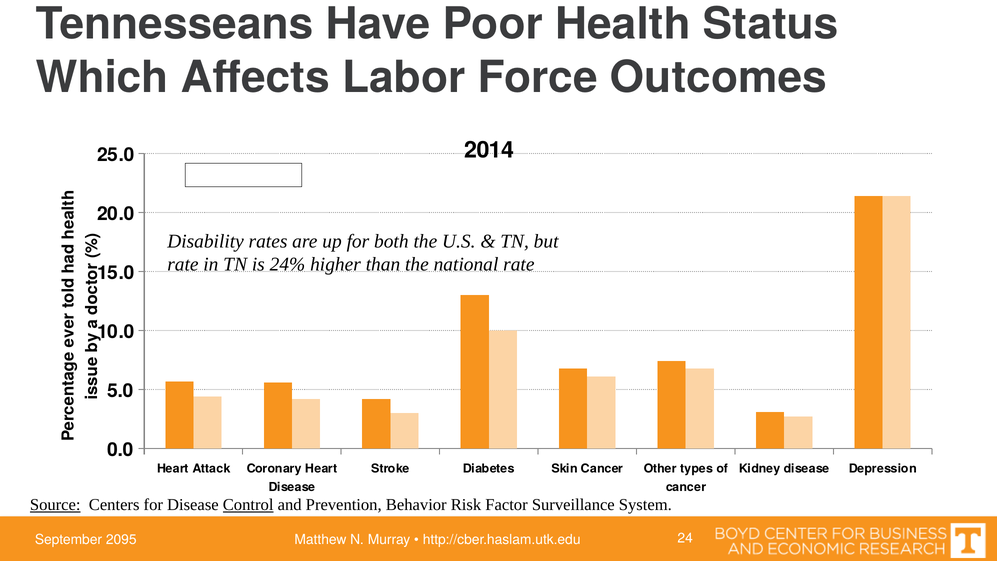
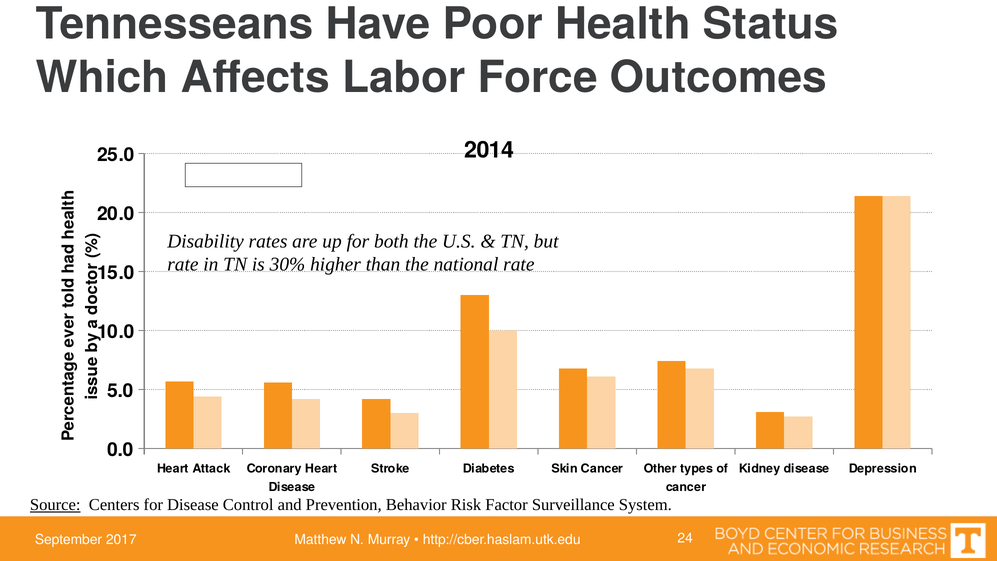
24%: 24% -> 30%
Control underline: present -> none
2095: 2095 -> 2017
